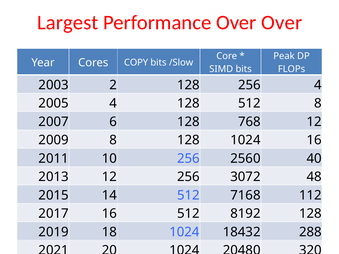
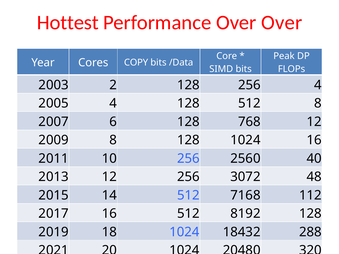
Largest: Largest -> Hottest
/Slow: /Slow -> /Data
